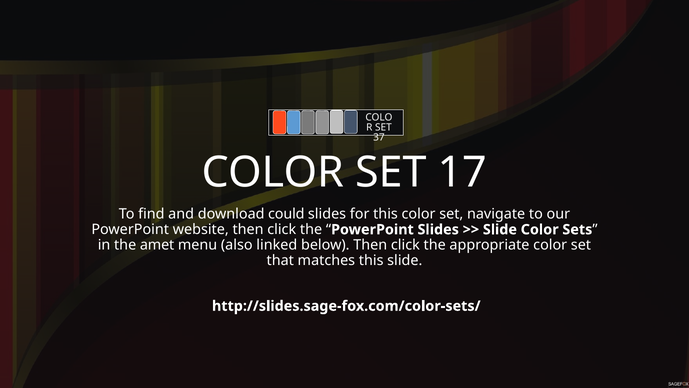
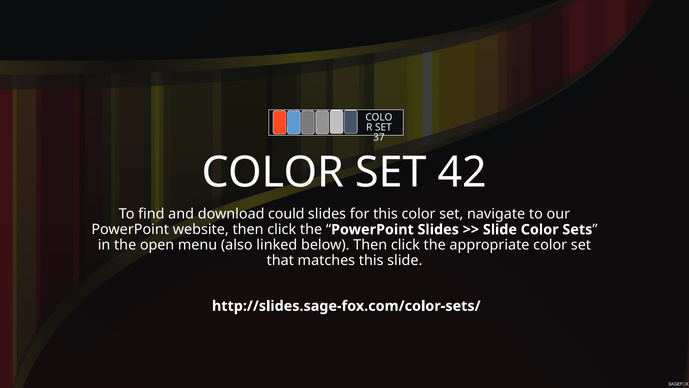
17: 17 -> 42
amet: amet -> open
